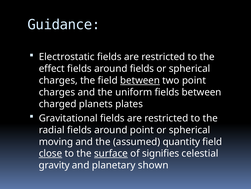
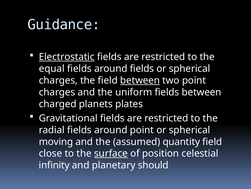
Electrostatic underline: none -> present
effect: effect -> equal
close underline: present -> none
signifies: signifies -> position
gravity: gravity -> infinity
shown: shown -> should
